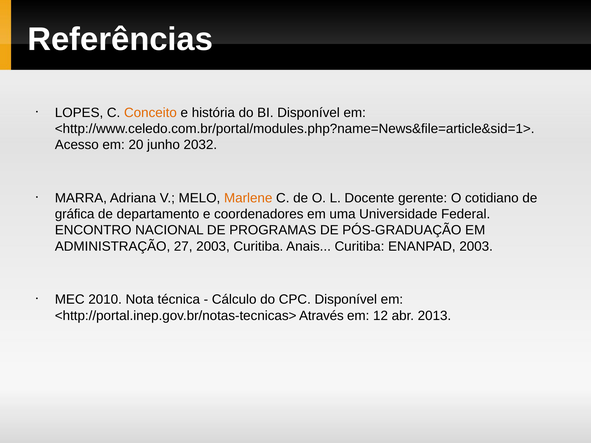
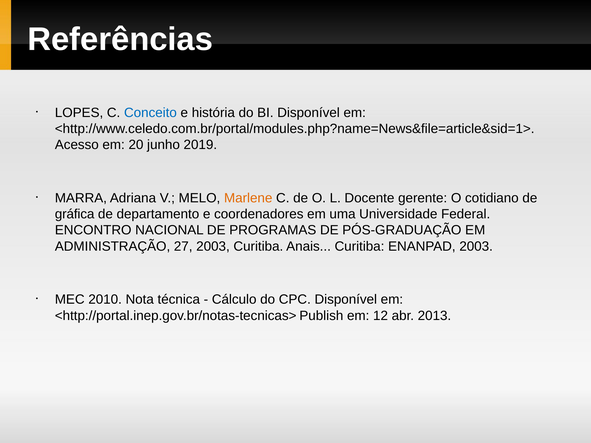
Conceito colour: orange -> blue
2032: 2032 -> 2019
Através: Através -> Publish
